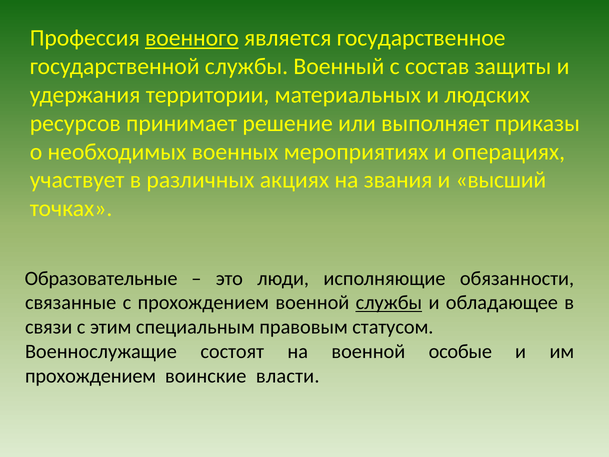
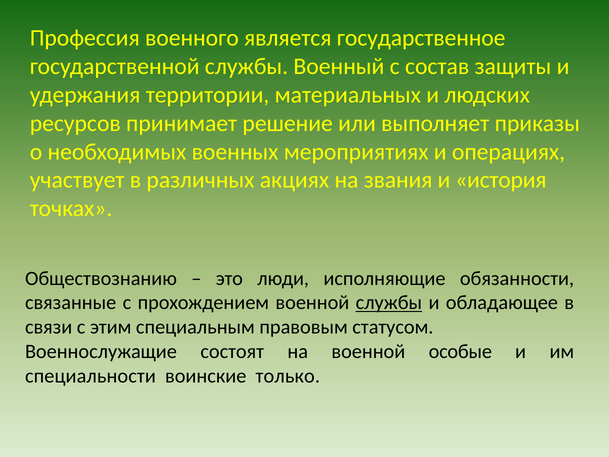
военного underline: present -> none
высший: высший -> история
Образовательные: Образовательные -> Обществознанию
прохождением at (91, 376): прохождением -> специальности
власти: власти -> только
